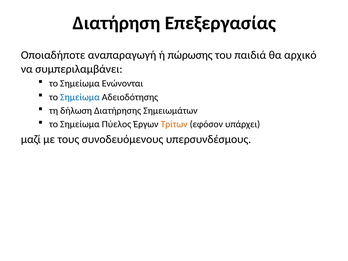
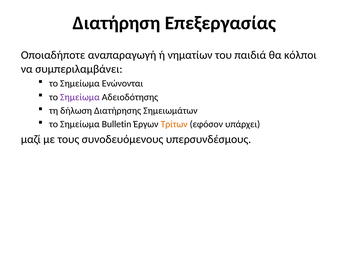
πώρωσης: πώρωσης -> νηματίων
αρχικό: αρχικό -> κόλποι
Σημείωμα at (80, 97) colour: blue -> purple
Πύελος: Πύελος -> Bulletin
